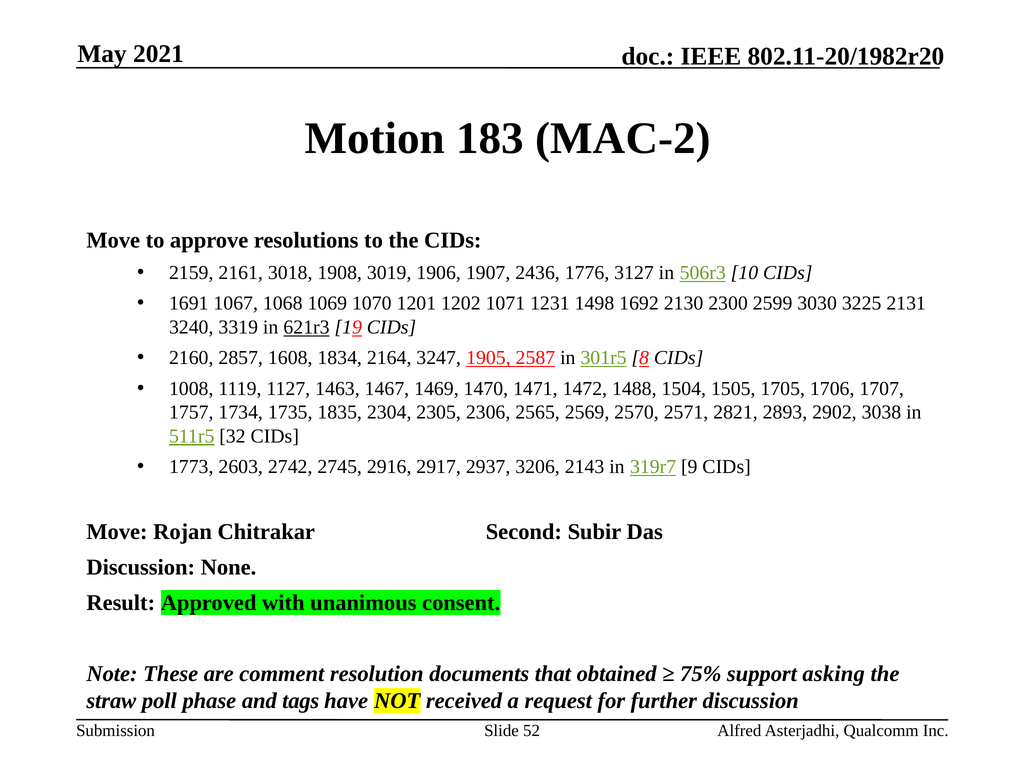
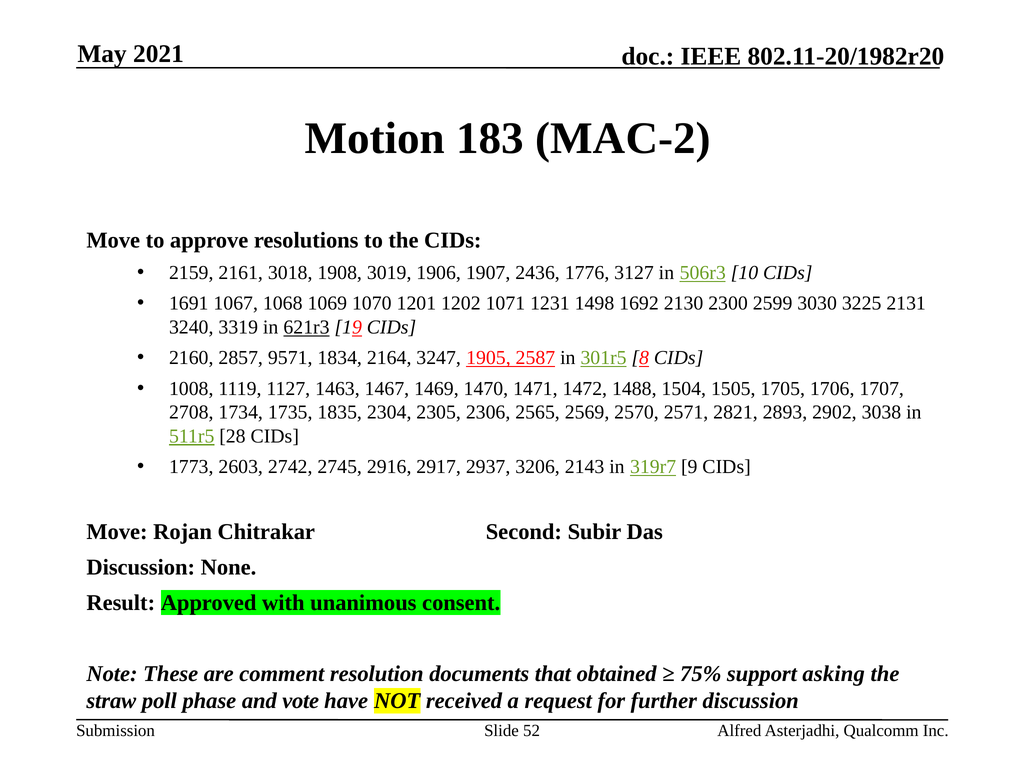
1608: 1608 -> 9571
1757: 1757 -> 2708
32: 32 -> 28
tags: tags -> vote
